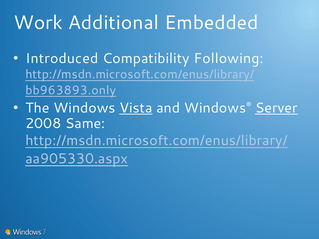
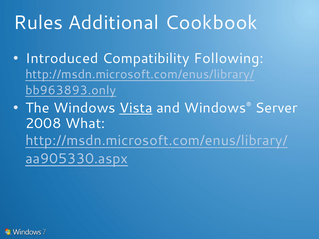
Work: Work -> Rules
Embedded: Embedded -> Cookbook
Server underline: present -> none
Same: Same -> What
